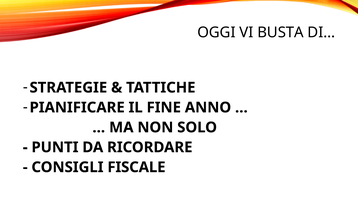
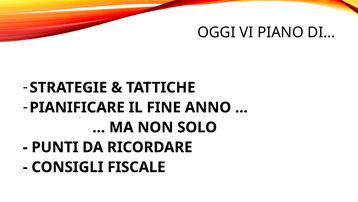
BUSTA: BUSTA -> PIANO
